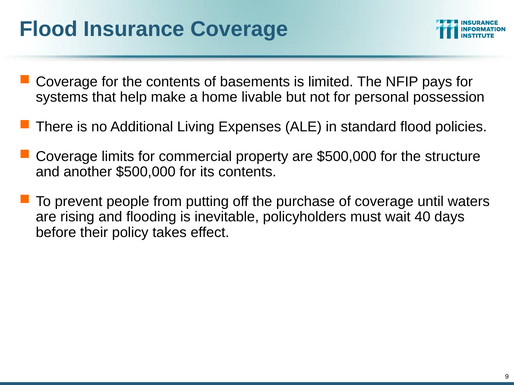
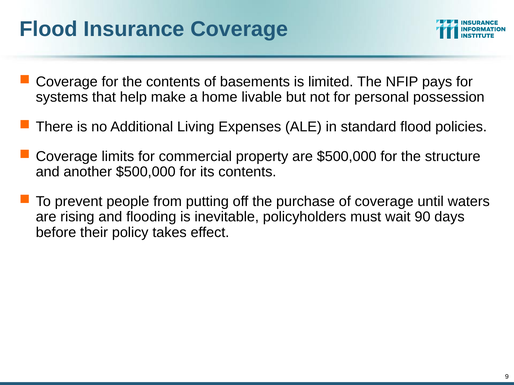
40: 40 -> 90
